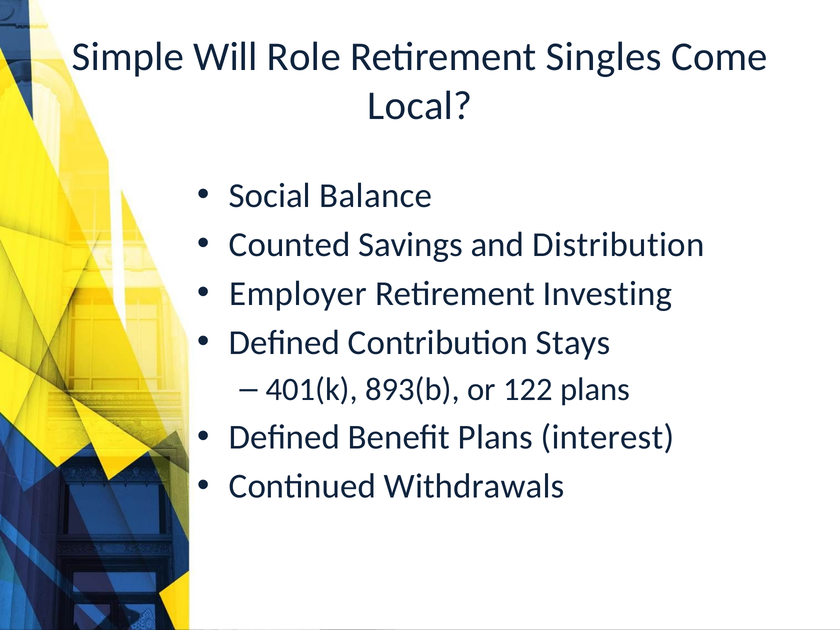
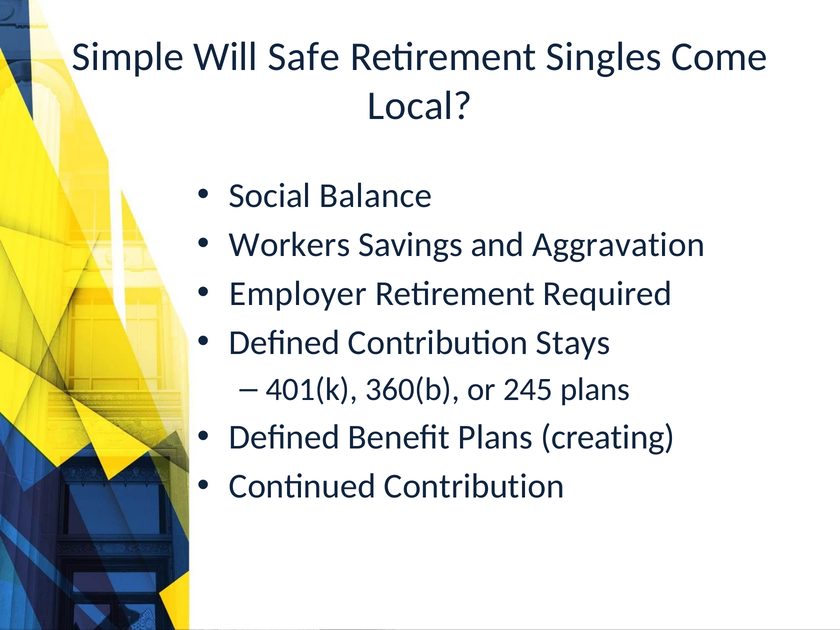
Role: Role -> Safe
Counted: Counted -> Workers
Distribution: Distribution -> Aggravation
Investing: Investing -> Required
893(b: 893(b -> 360(b
122: 122 -> 245
interest: interest -> creating
Continued Withdrawals: Withdrawals -> Contribution
